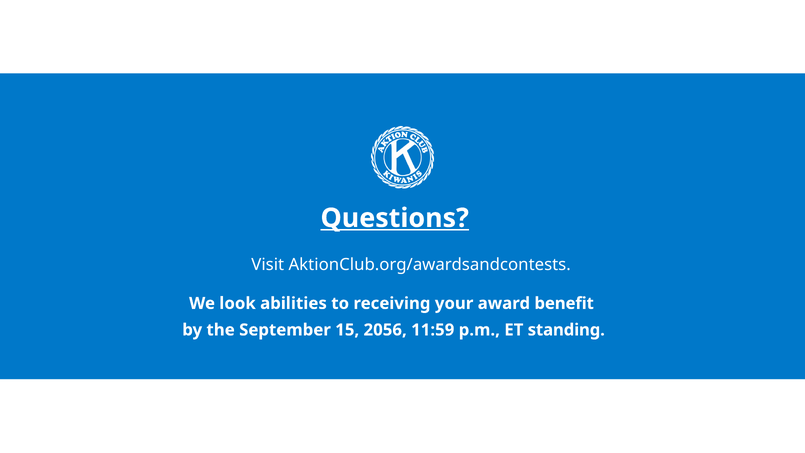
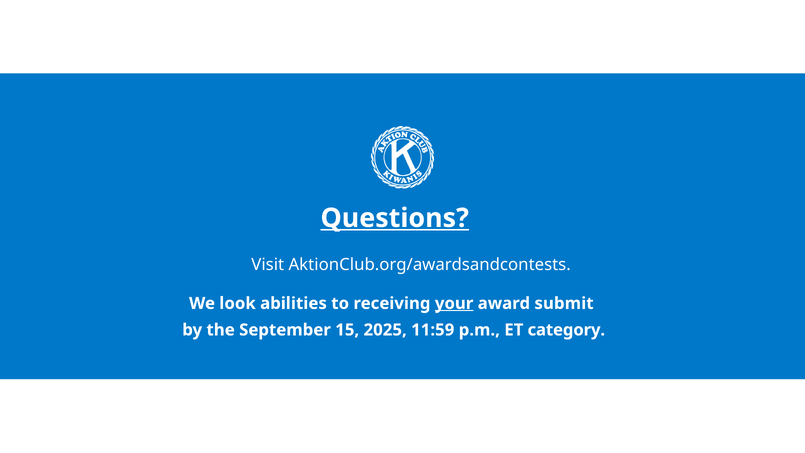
your underline: none -> present
benefit: benefit -> submit
2056: 2056 -> 2025
standing: standing -> category
